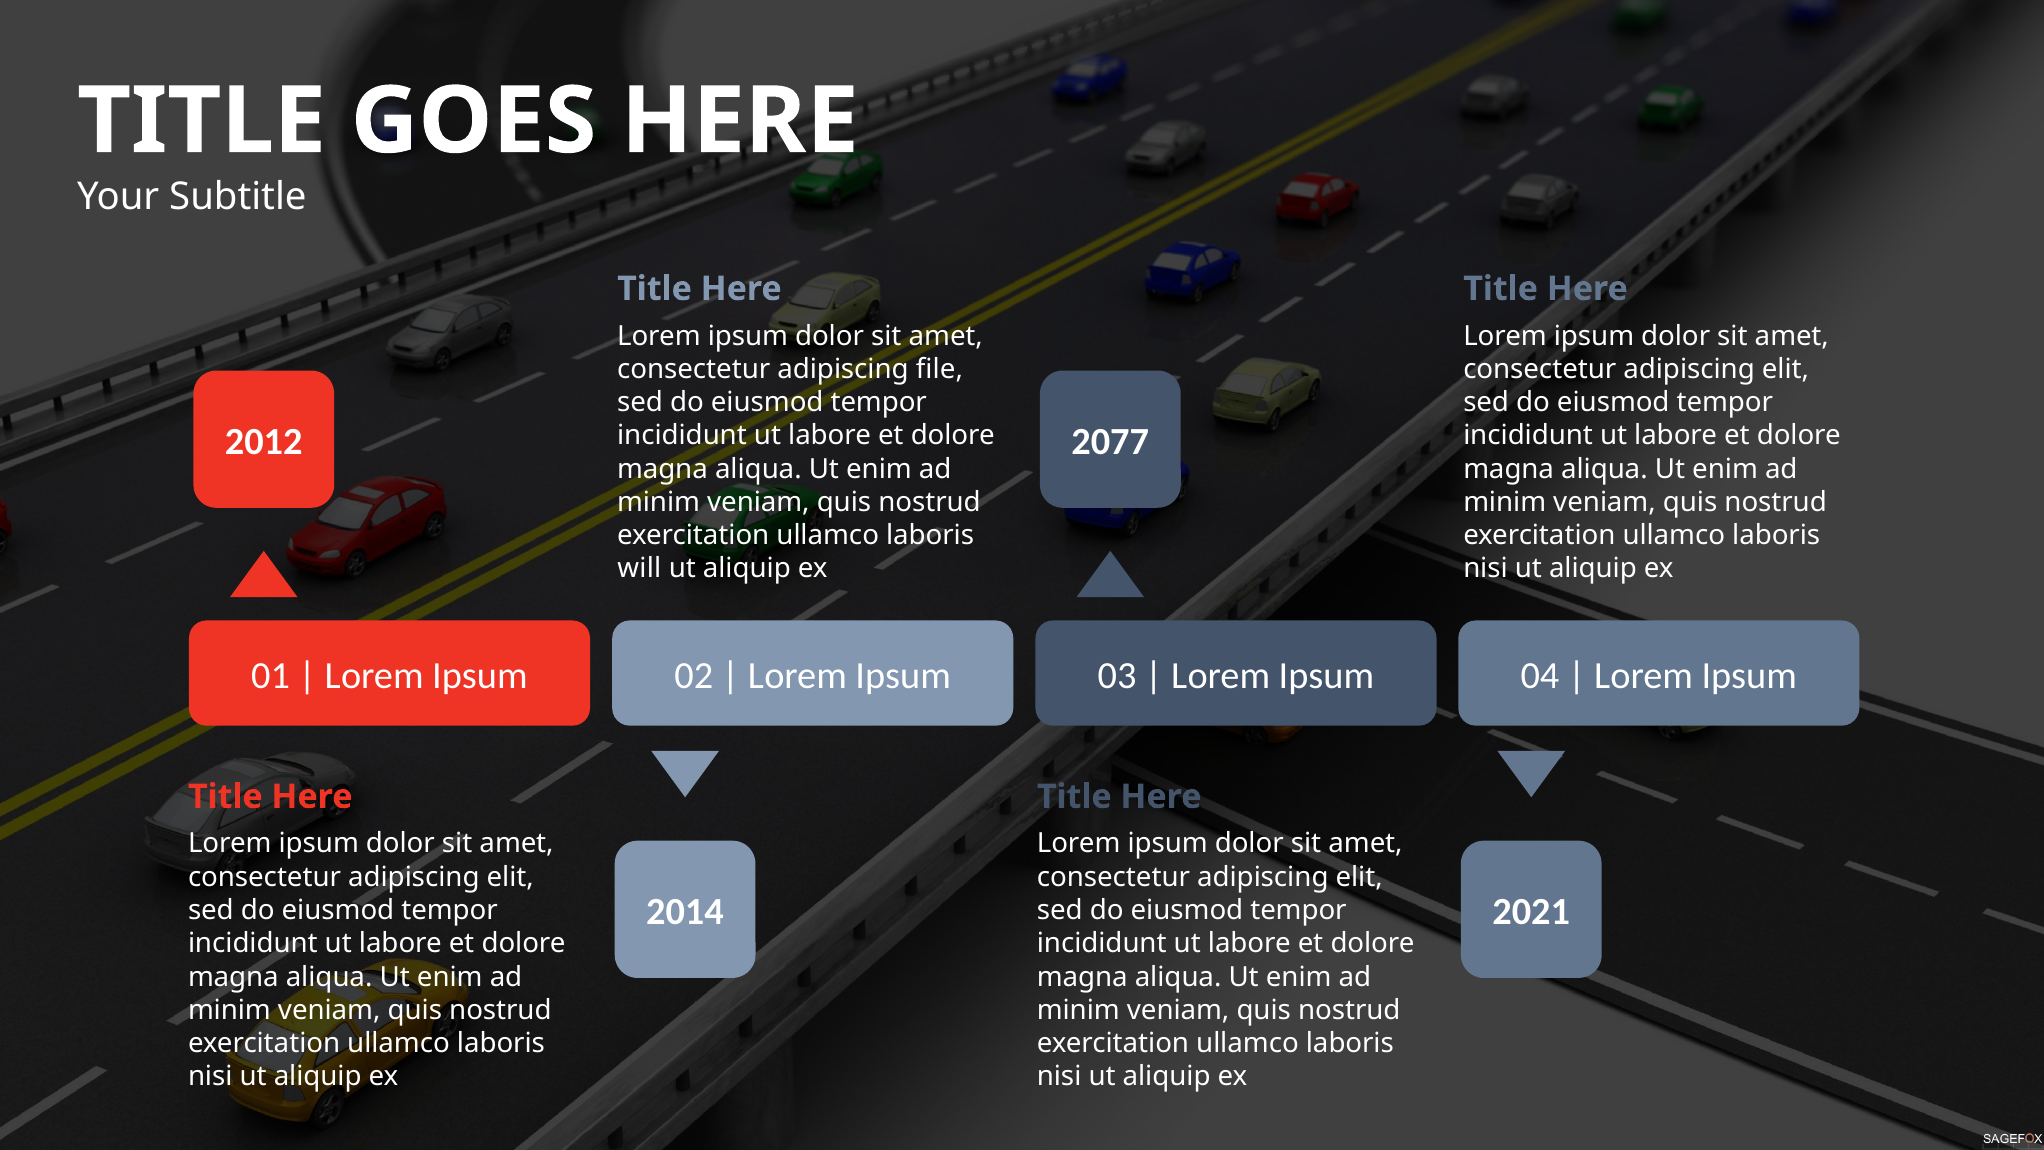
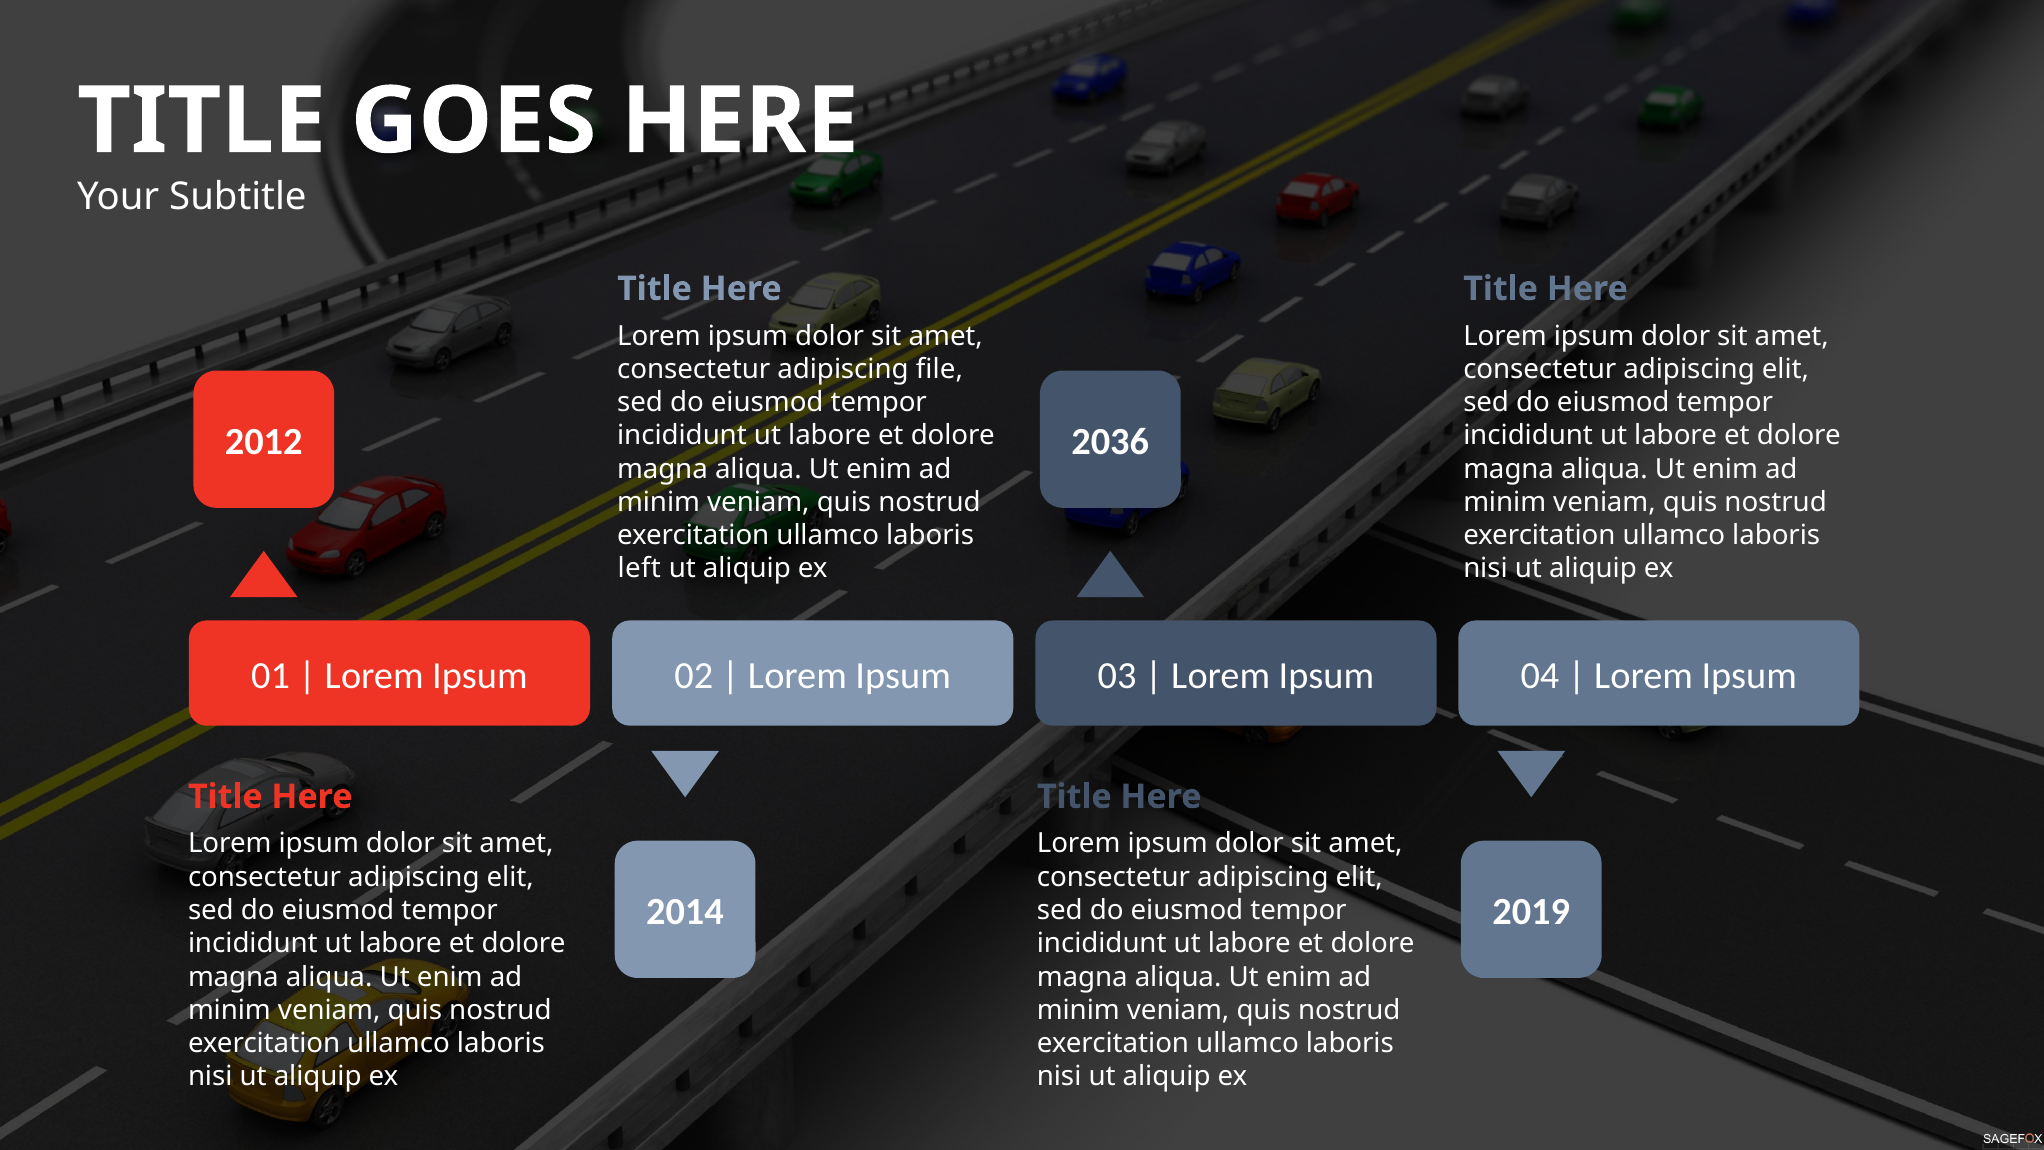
2077: 2077 -> 2036
will: will -> left
2021: 2021 -> 2019
